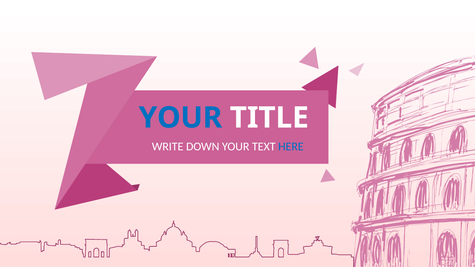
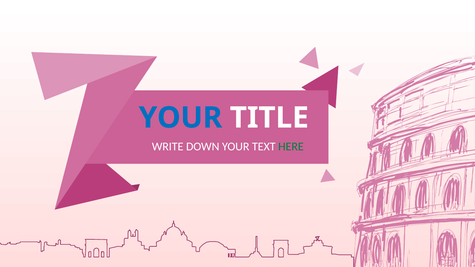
HERE colour: blue -> green
